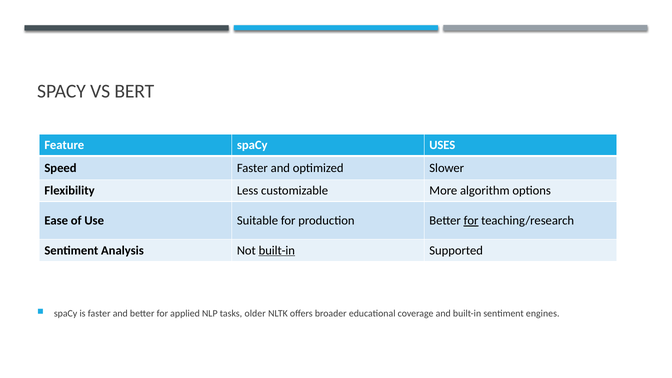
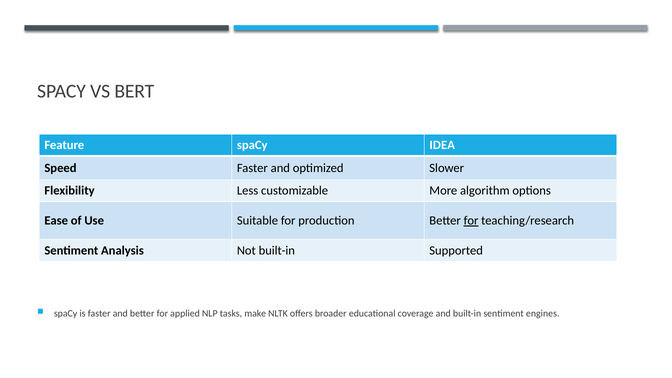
USES: USES -> IDEA
built-in at (277, 250) underline: present -> none
older: older -> make
